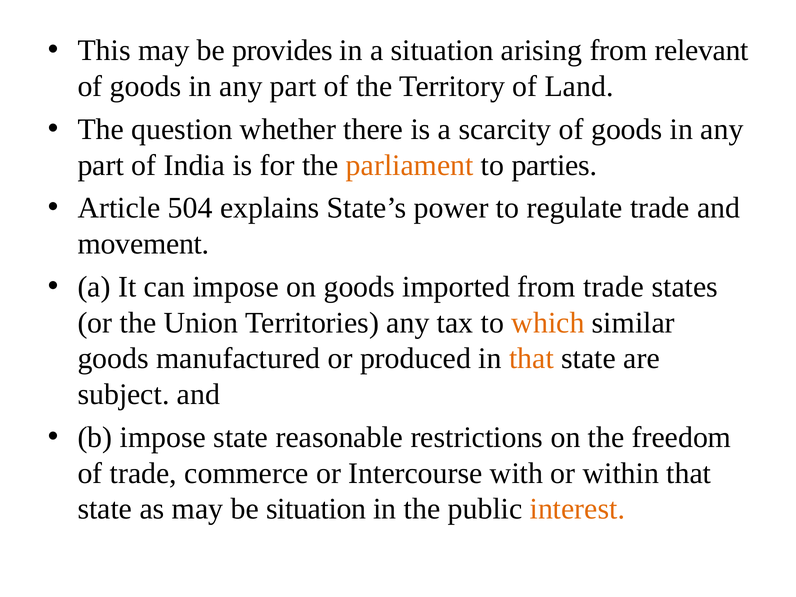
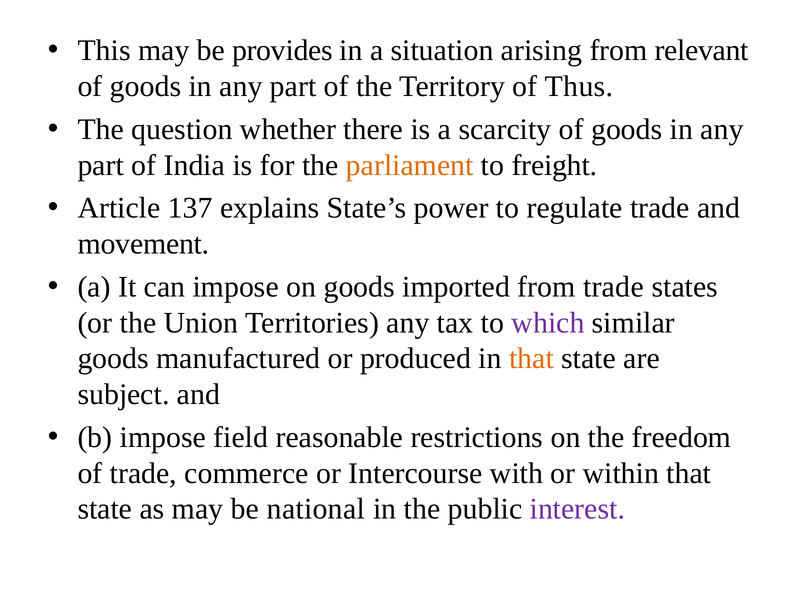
Land: Land -> Thus
parties: parties -> freight
504: 504 -> 137
which colour: orange -> purple
impose state: state -> field
be situation: situation -> national
interest colour: orange -> purple
